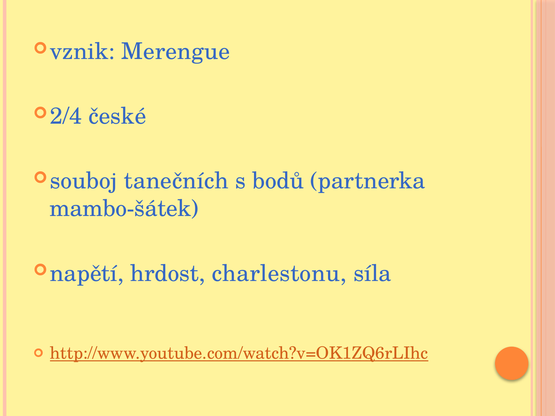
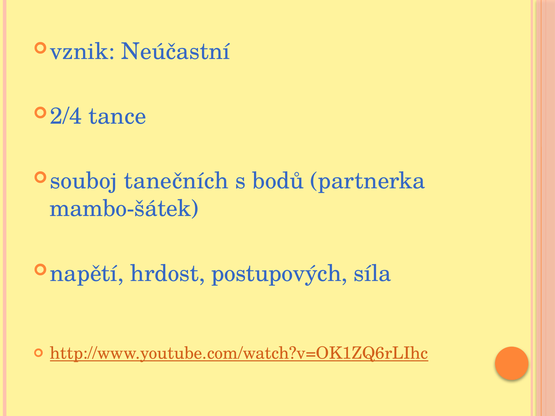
Merengue: Merengue -> Neúčastní
české: české -> tance
charlestonu: charlestonu -> postupových
